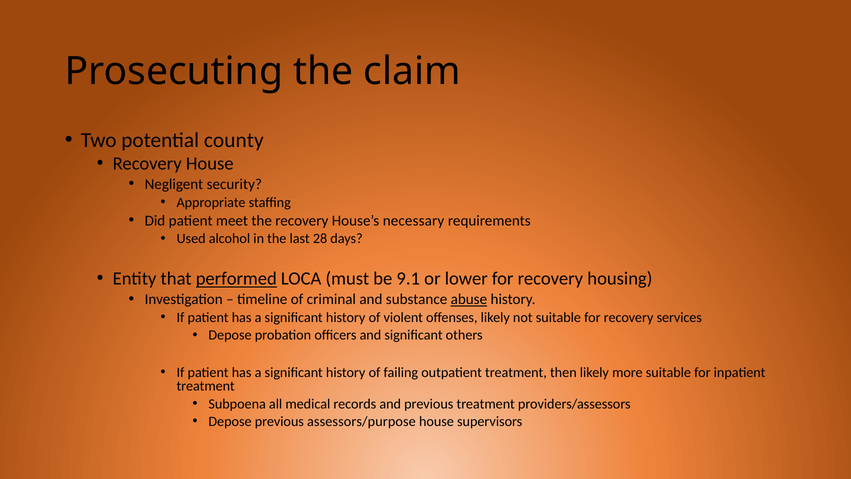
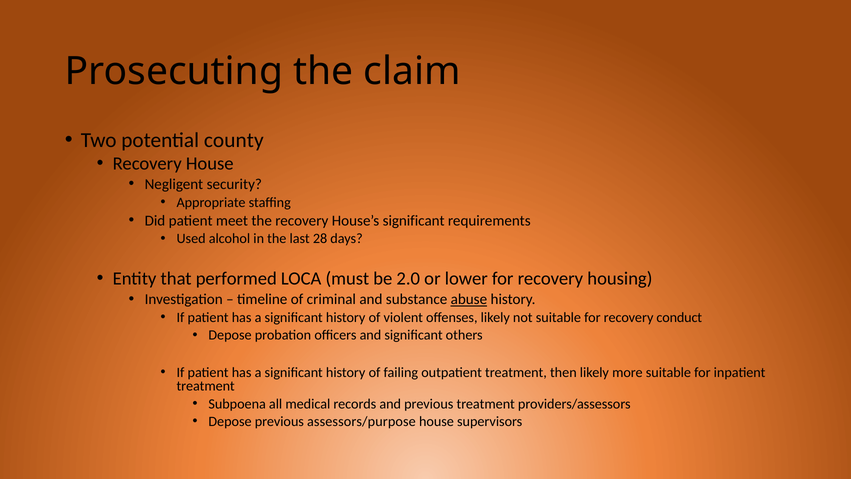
House’s necessary: necessary -> significant
performed underline: present -> none
9.1: 9.1 -> 2.0
services: services -> conduct
